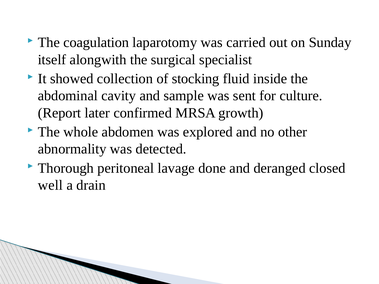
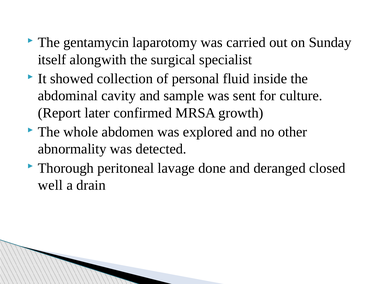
coagulation: coagulation -> gentamycin
stocking: stocking -> personal
